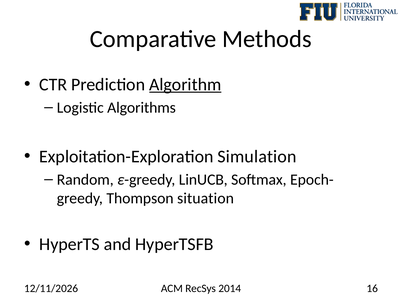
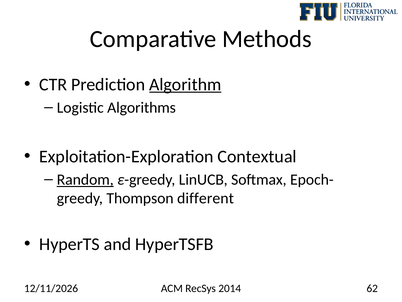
Simulation: Simulation -> Contextual
Random underline: none -> present
situation: situation -> different
16: 16 -> 62
